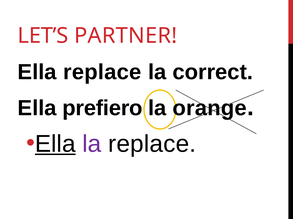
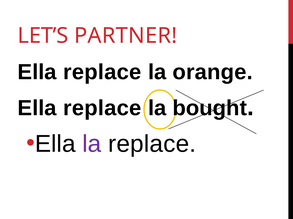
correct: correct -> orange
prefiero at (102, 108): prefiero -> replace
orange: orange -> bought
Ella at (55, 144) underline: present -> none
